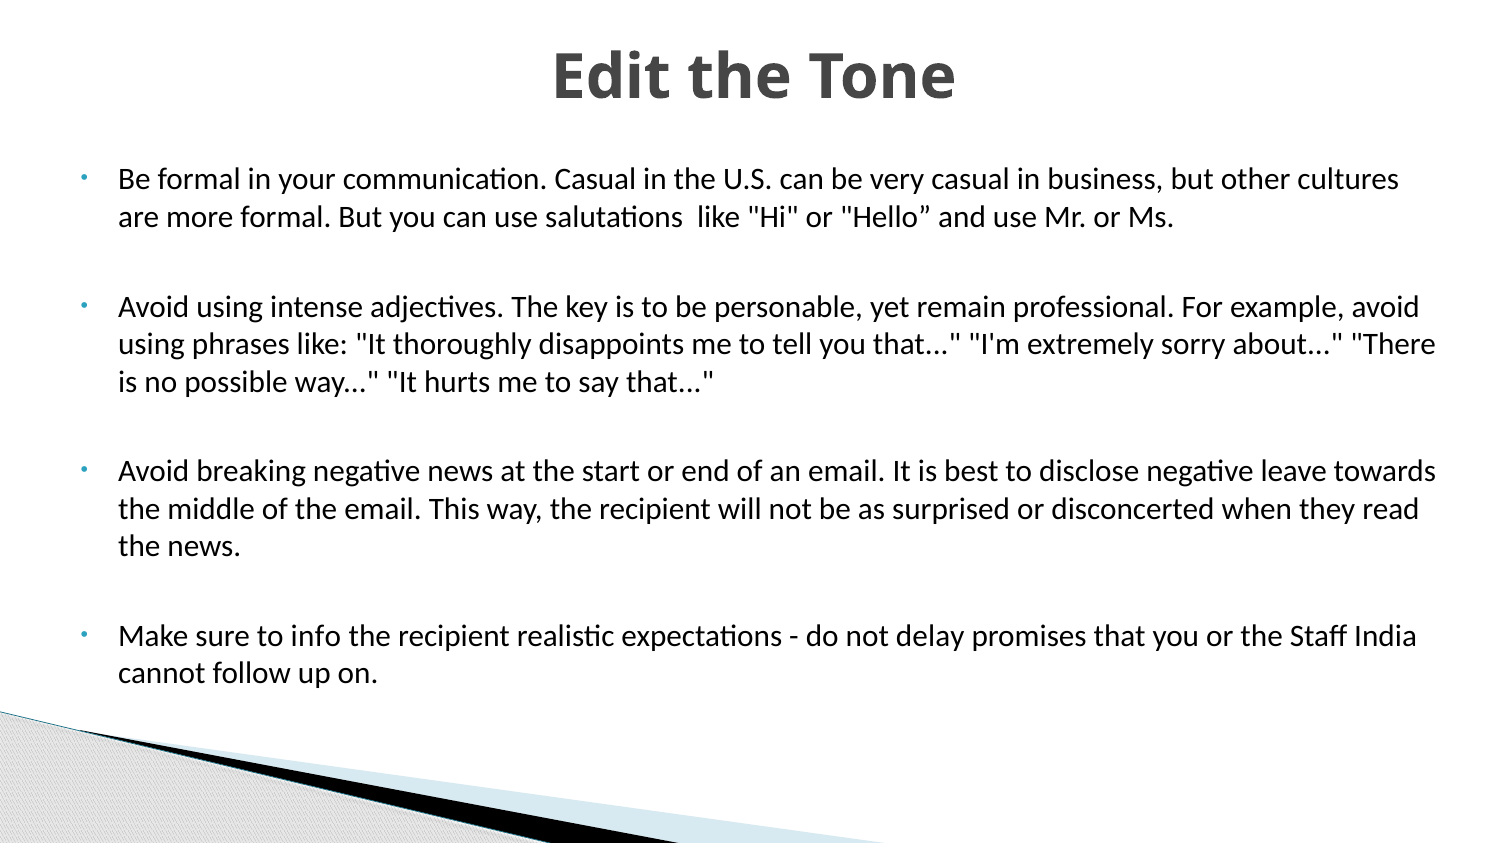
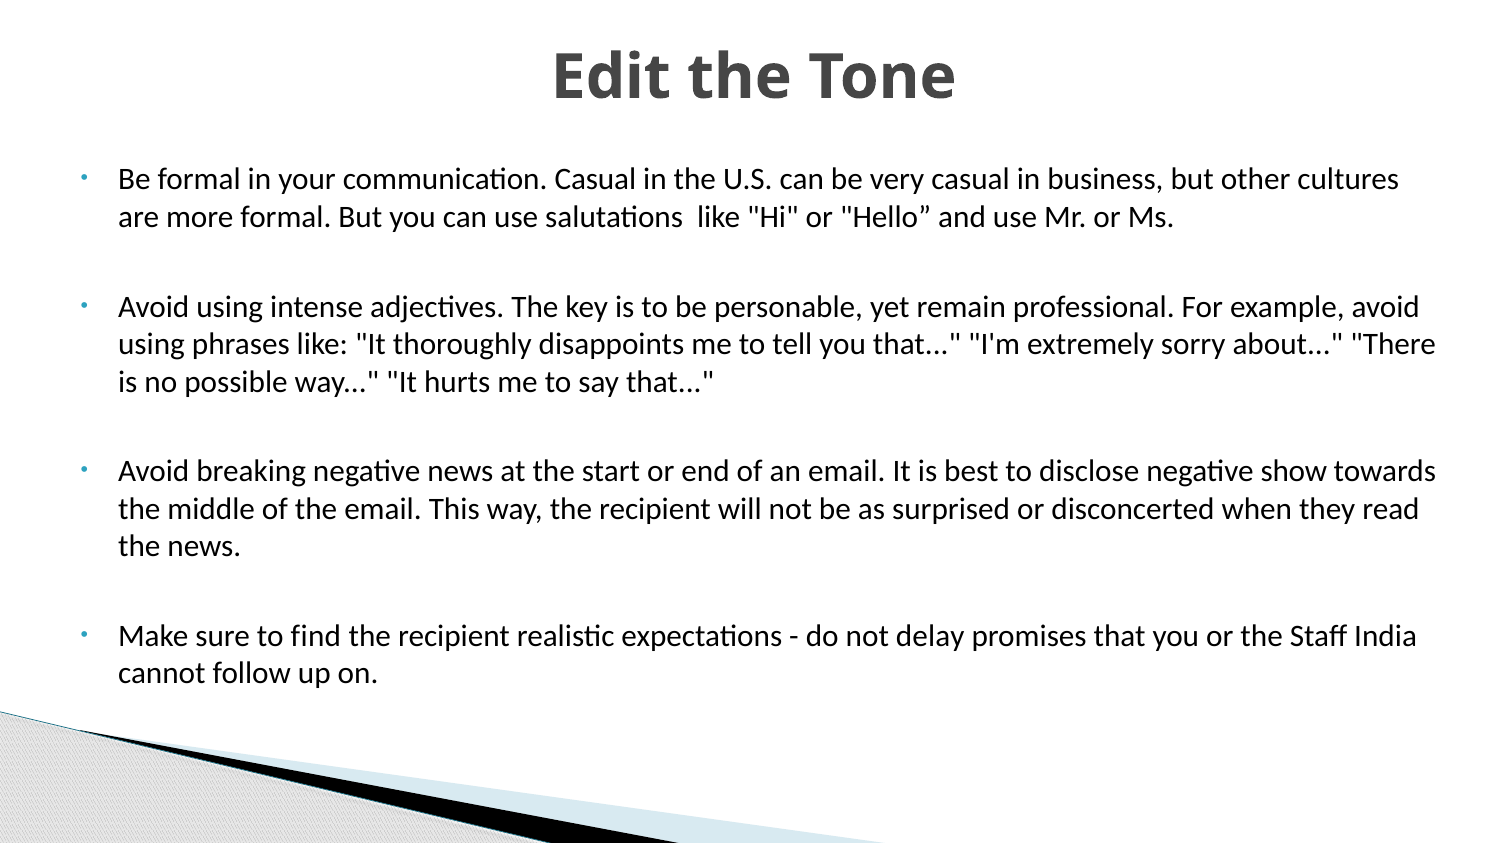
leave: leave -> show
info: info -> find
